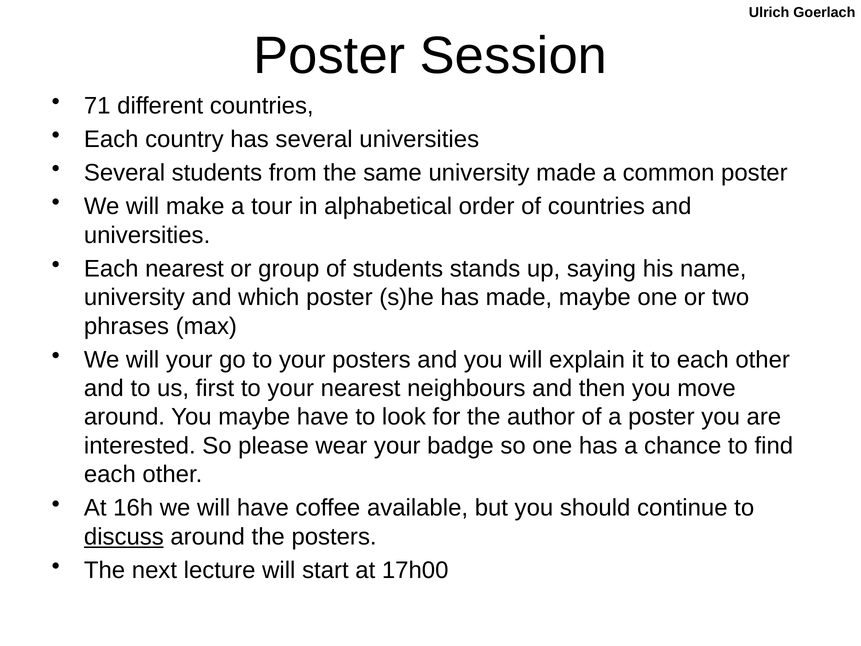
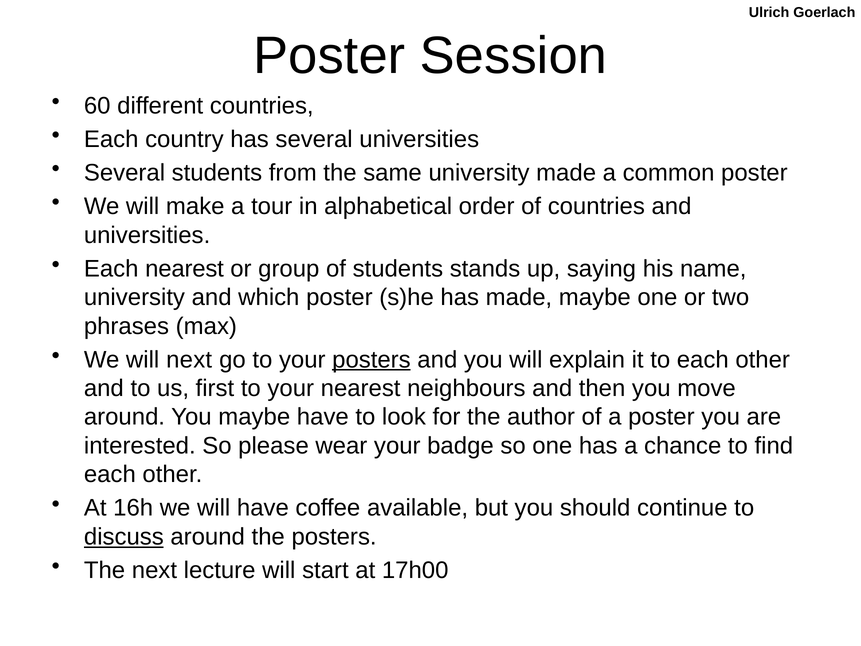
71: 71 -> 60
will your: your -> next
posters at (371, 359) underline: none -> present
